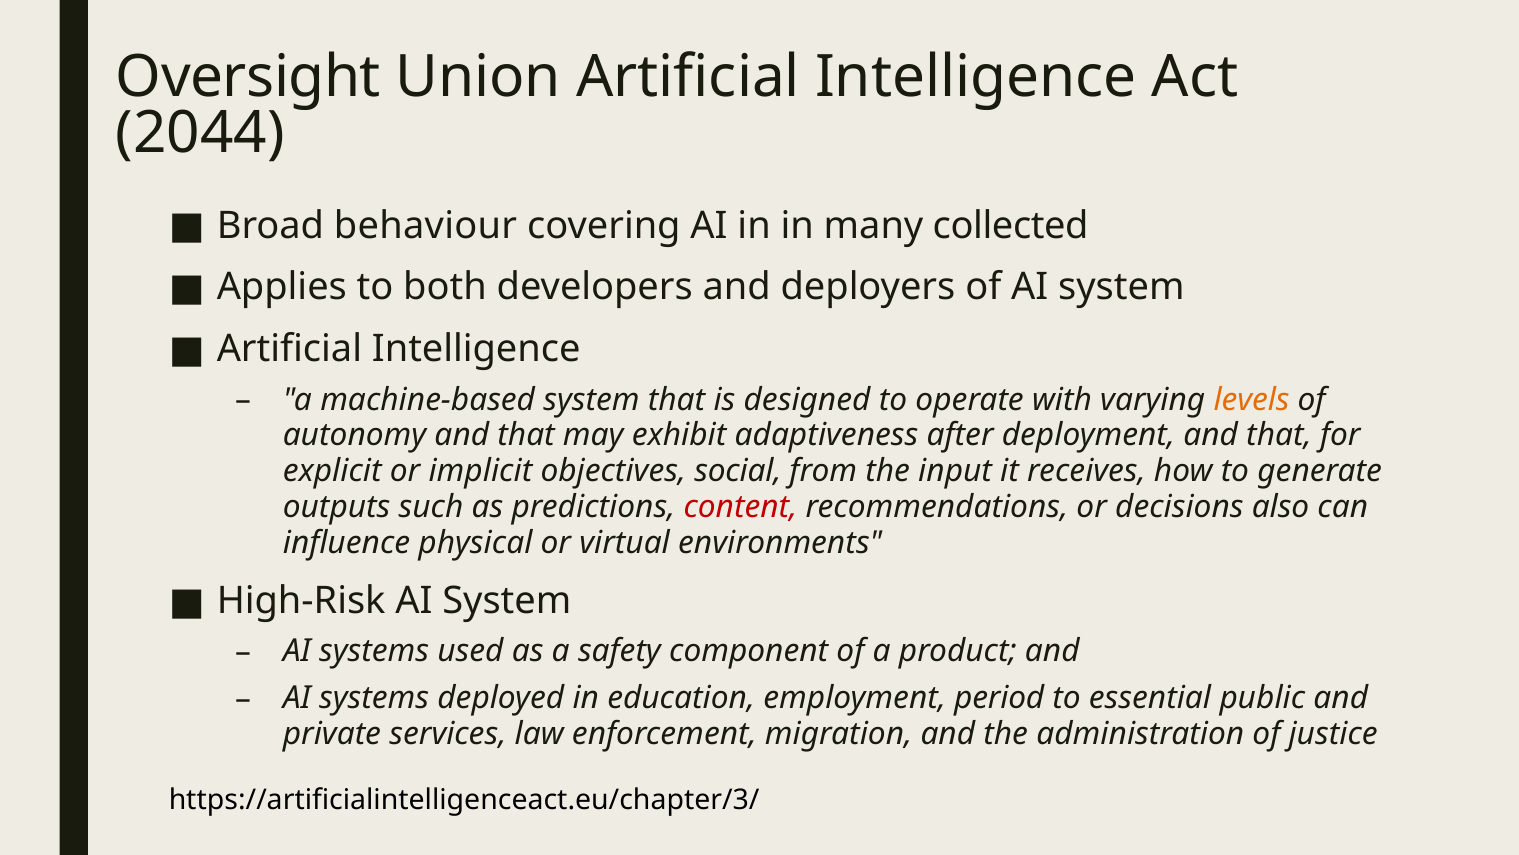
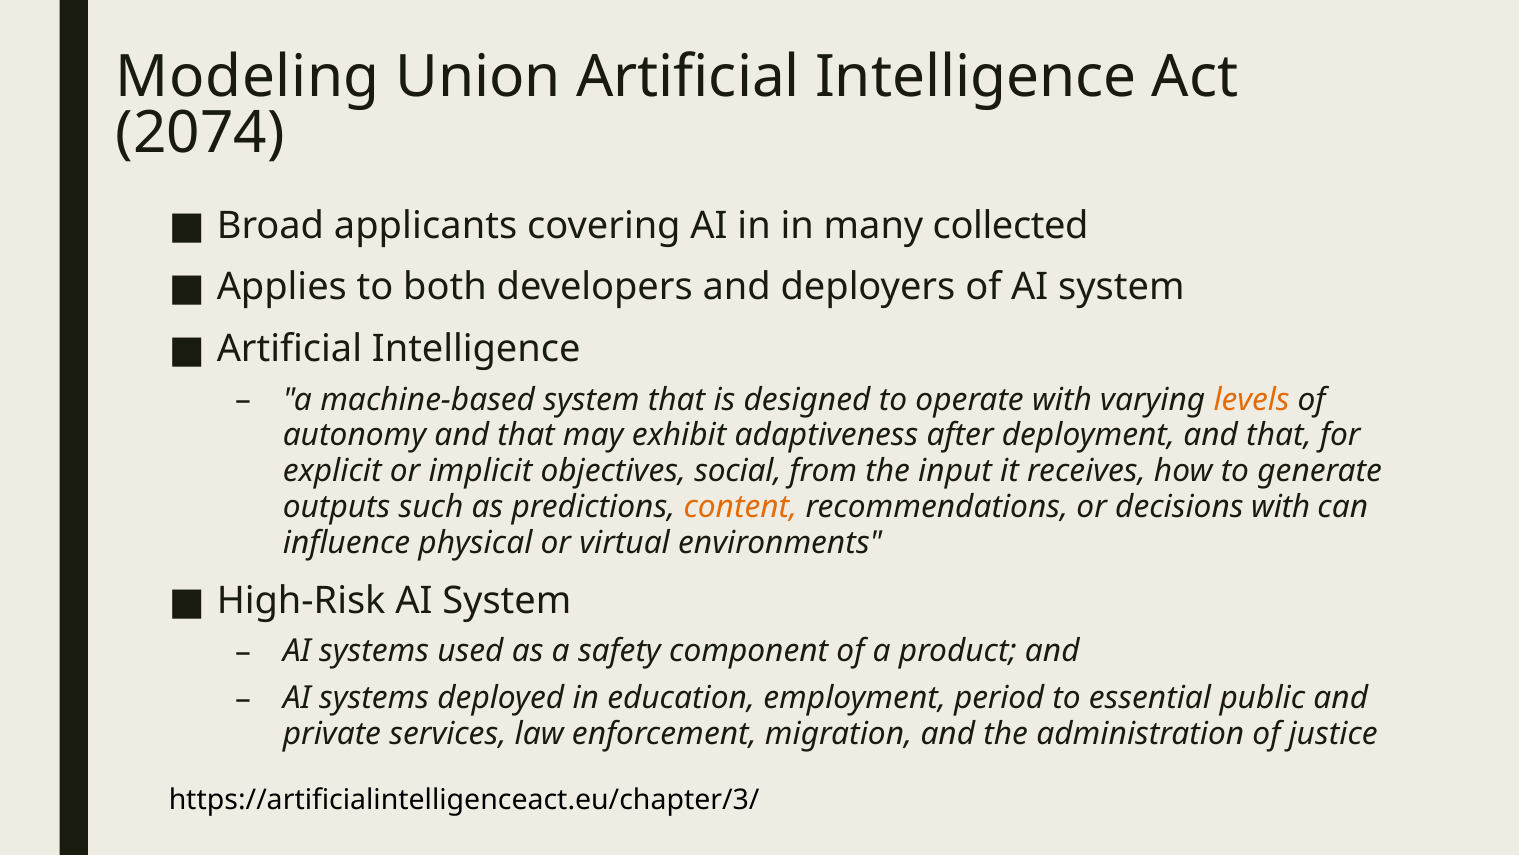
Oversight: Oversight -> Modeling
2044: 2044 -> 2074
behaviour: behaviour -> applicants
content colour: red -> orange
decisions also: also -> with
